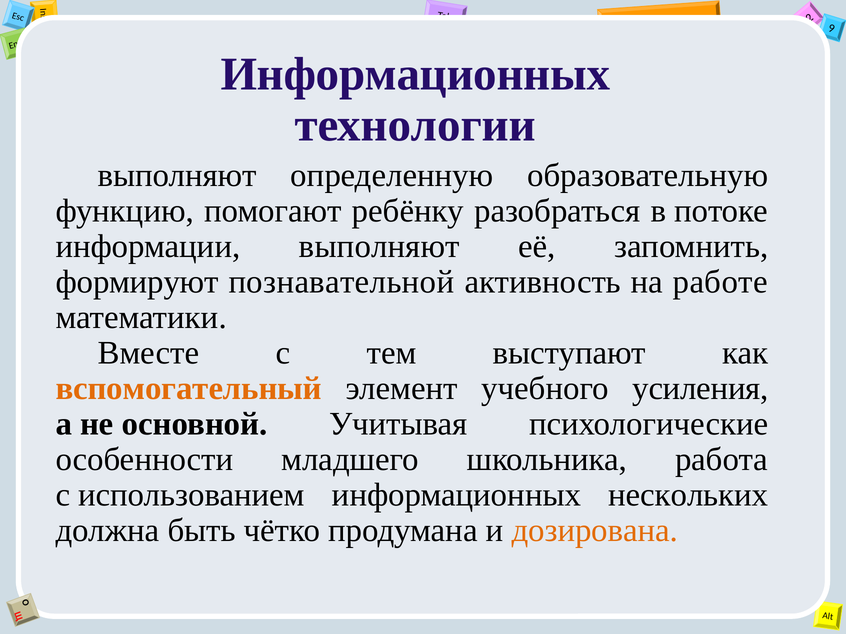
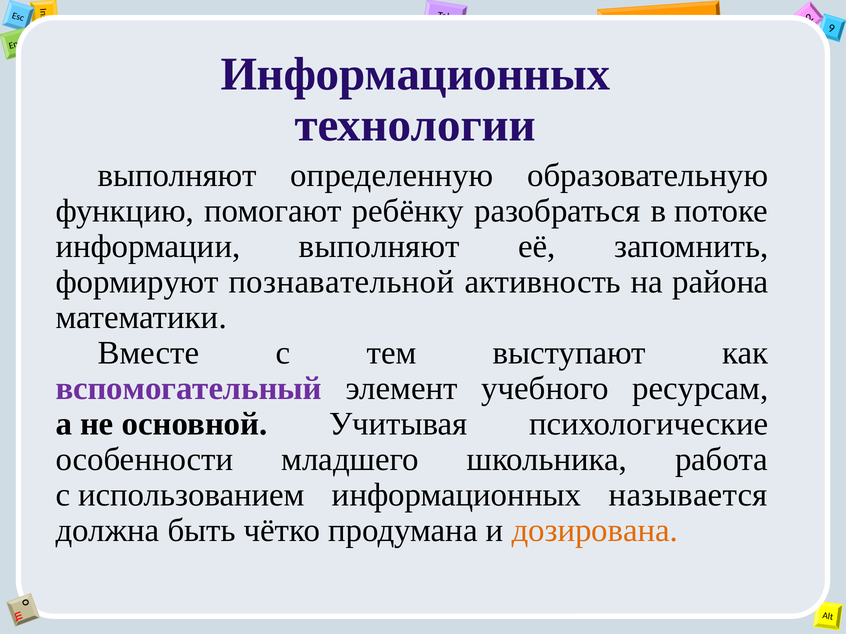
работе: работе -> района
вспомогательный colour: orange -> purple
усиления: усиления -> ресурсам
нескольких: нескольких -> называется
